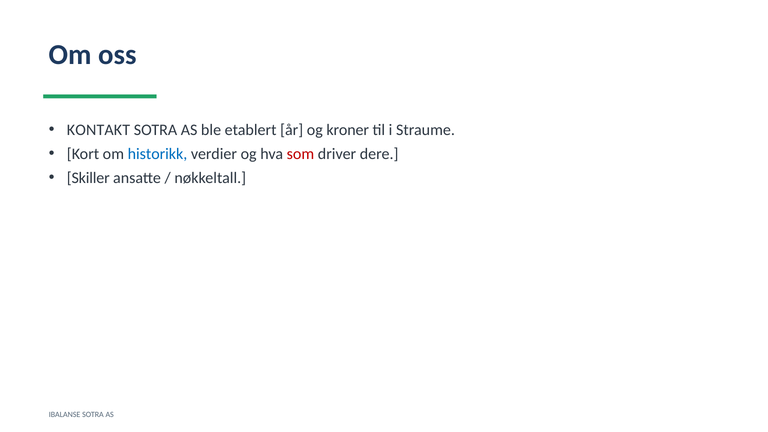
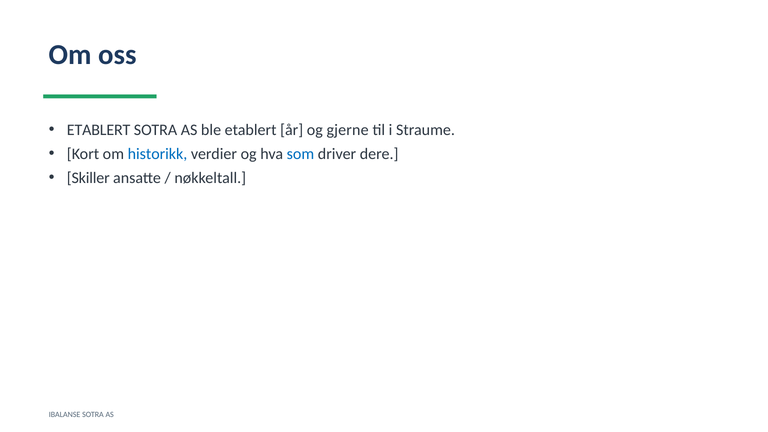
KONTAKT at (98, 130): KONTAKT -> ETABLERT
kroner: kroner -> gjerne
som colour: red -> blue
